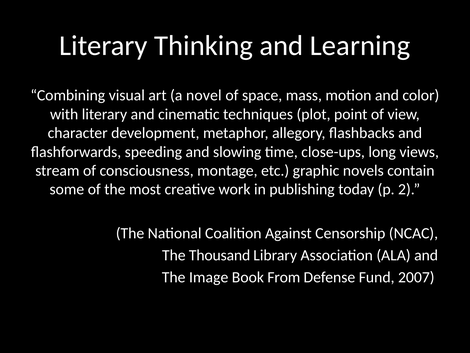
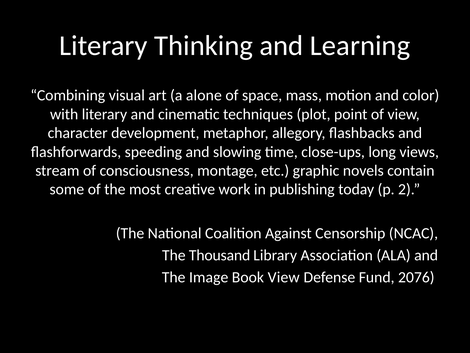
novel: novel -> alone
Book From: From -> View
2007: 2007 -> 2076
